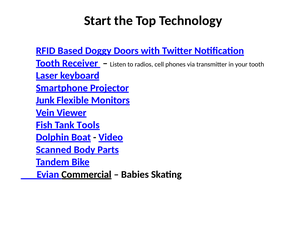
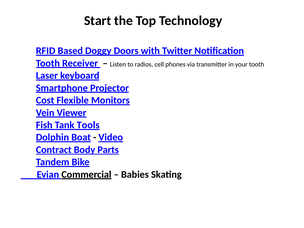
Junk: Junk -> Cost
Scanned: Scanned -> Contract
